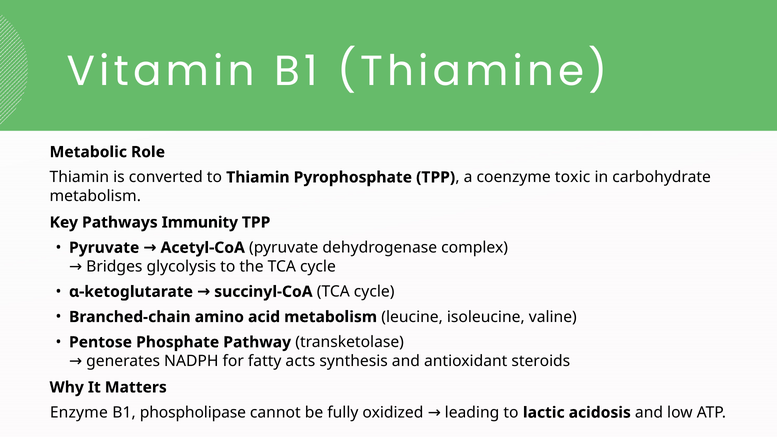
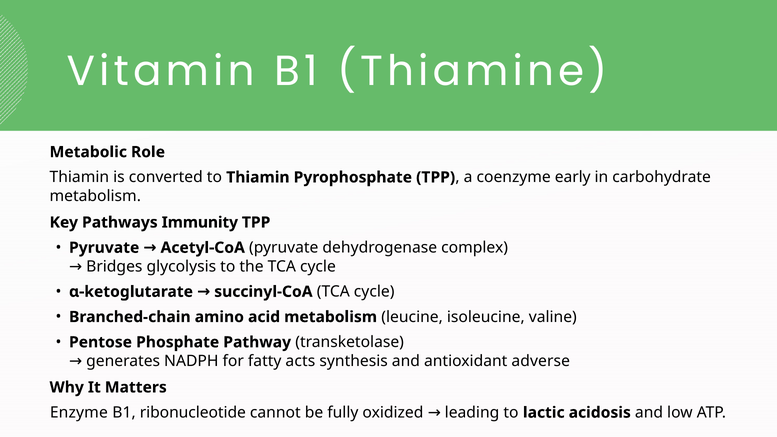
toxic: toxic -> early
steroids: steroids -> adverse
phospholipase: phospholipase -> ribonucleotide
